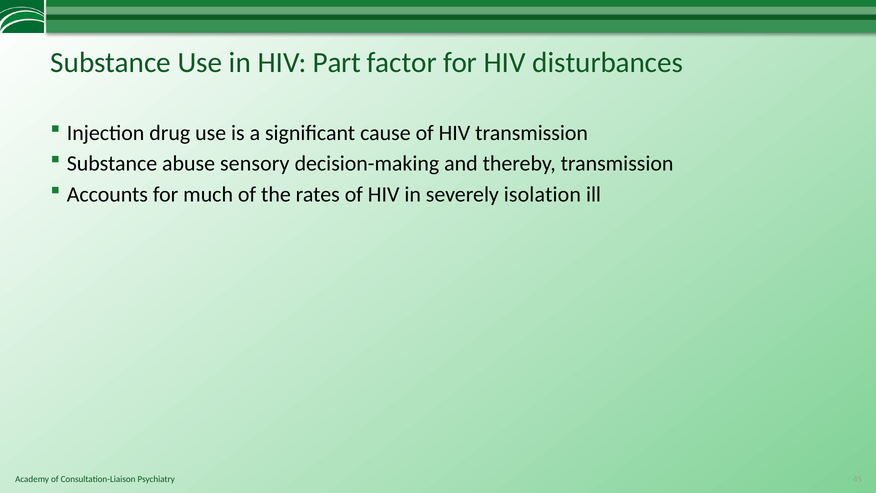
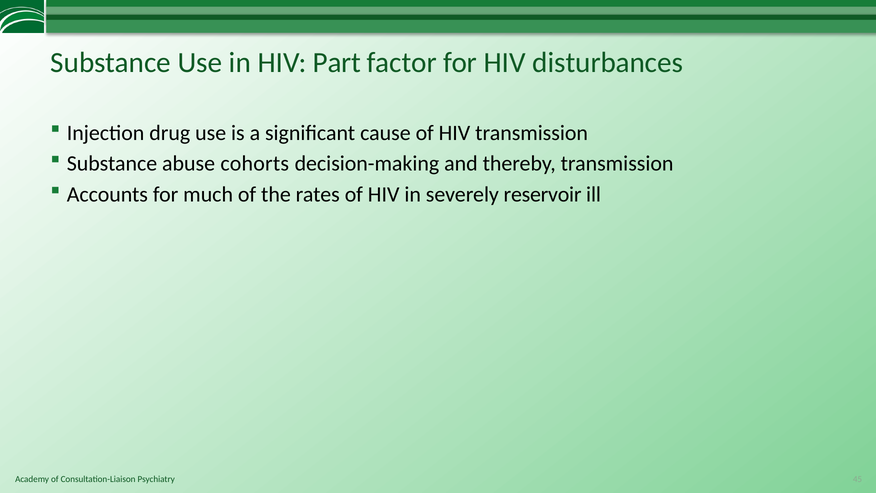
sensory: sensory -> cohorts
isolation: isolation -> reservoir
